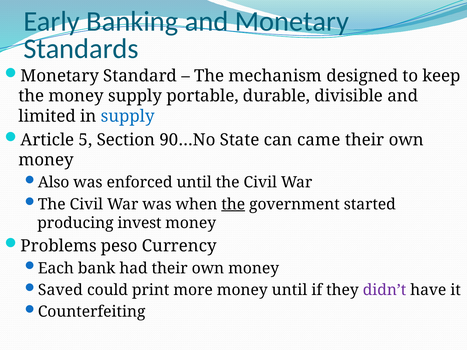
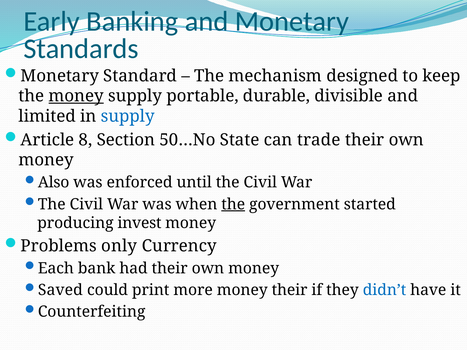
money at (76, 96) underline: none -> present
5: 5 -> 8
90…No: 90…No -> 50…No
came: came -> trade
peso: peso -> only
money until: until -> their
didn’t colour: purple -> blue
